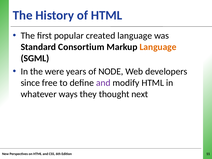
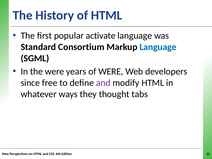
created: created -> activate
Language at (158, 47) colour: orange -> blue
of NODE: NODE -> WERE
next: next -> tabs
